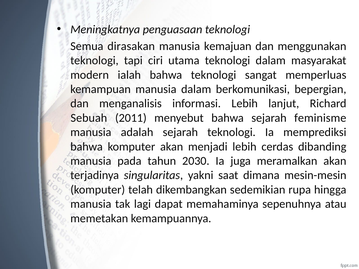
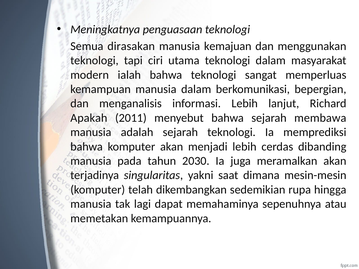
Sebuah: Sebuah -> Apakah
feminisme: feminisme -> membawa
